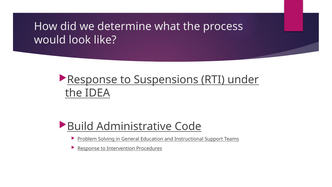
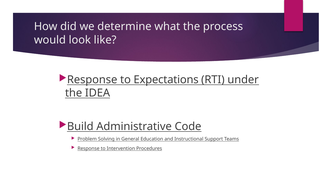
Suspensions: Suspensions -> Expectations
